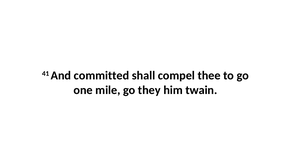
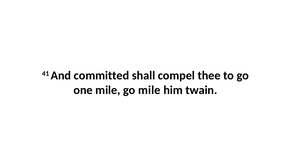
go they: they -> mile
